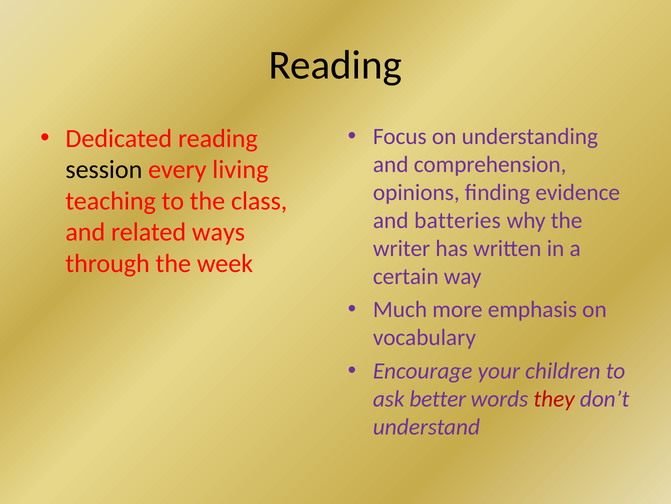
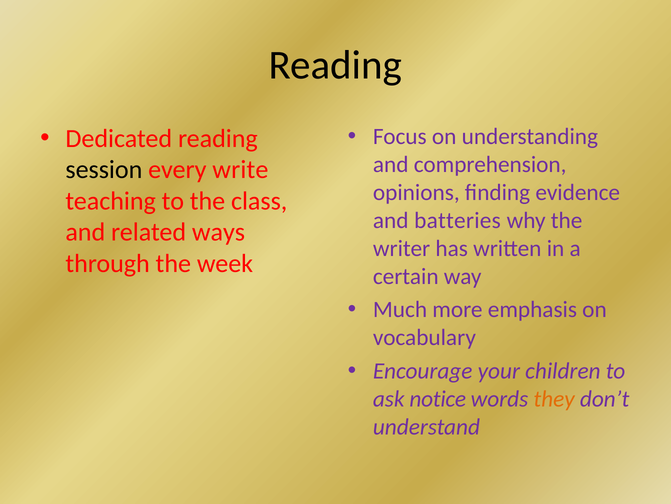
living: living -> write
better: better -> notice
they colour: red -> orange
